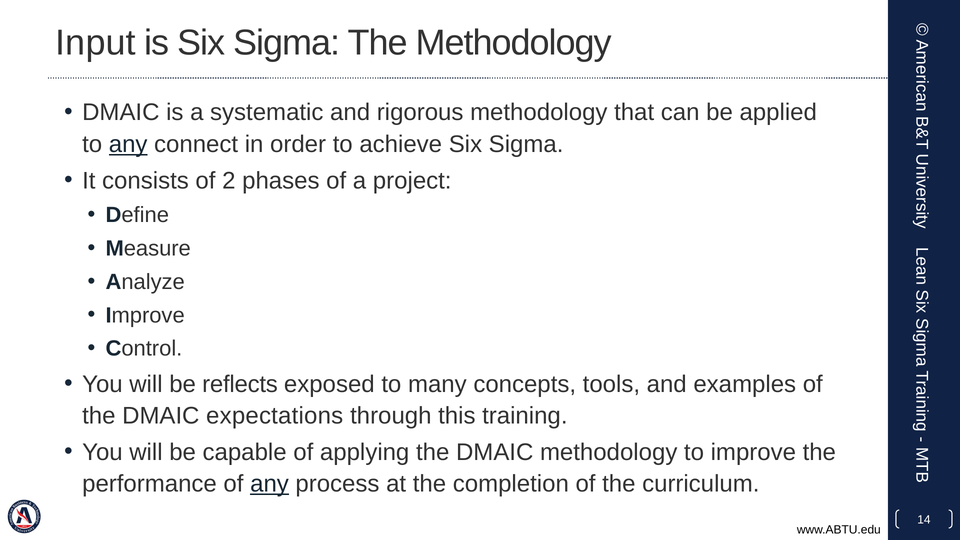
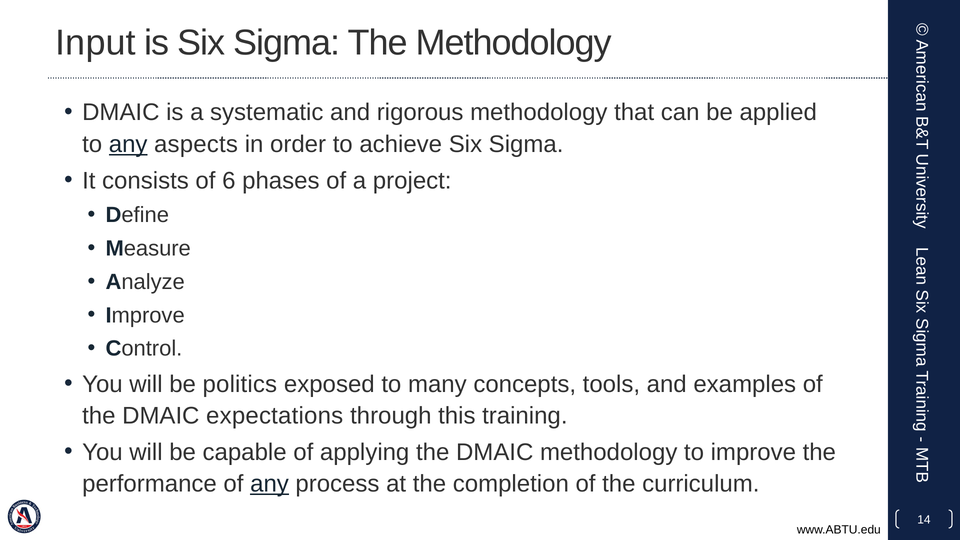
connect: connect -> aspects
2: 2 -> 6
reflects: reflects -> politics
